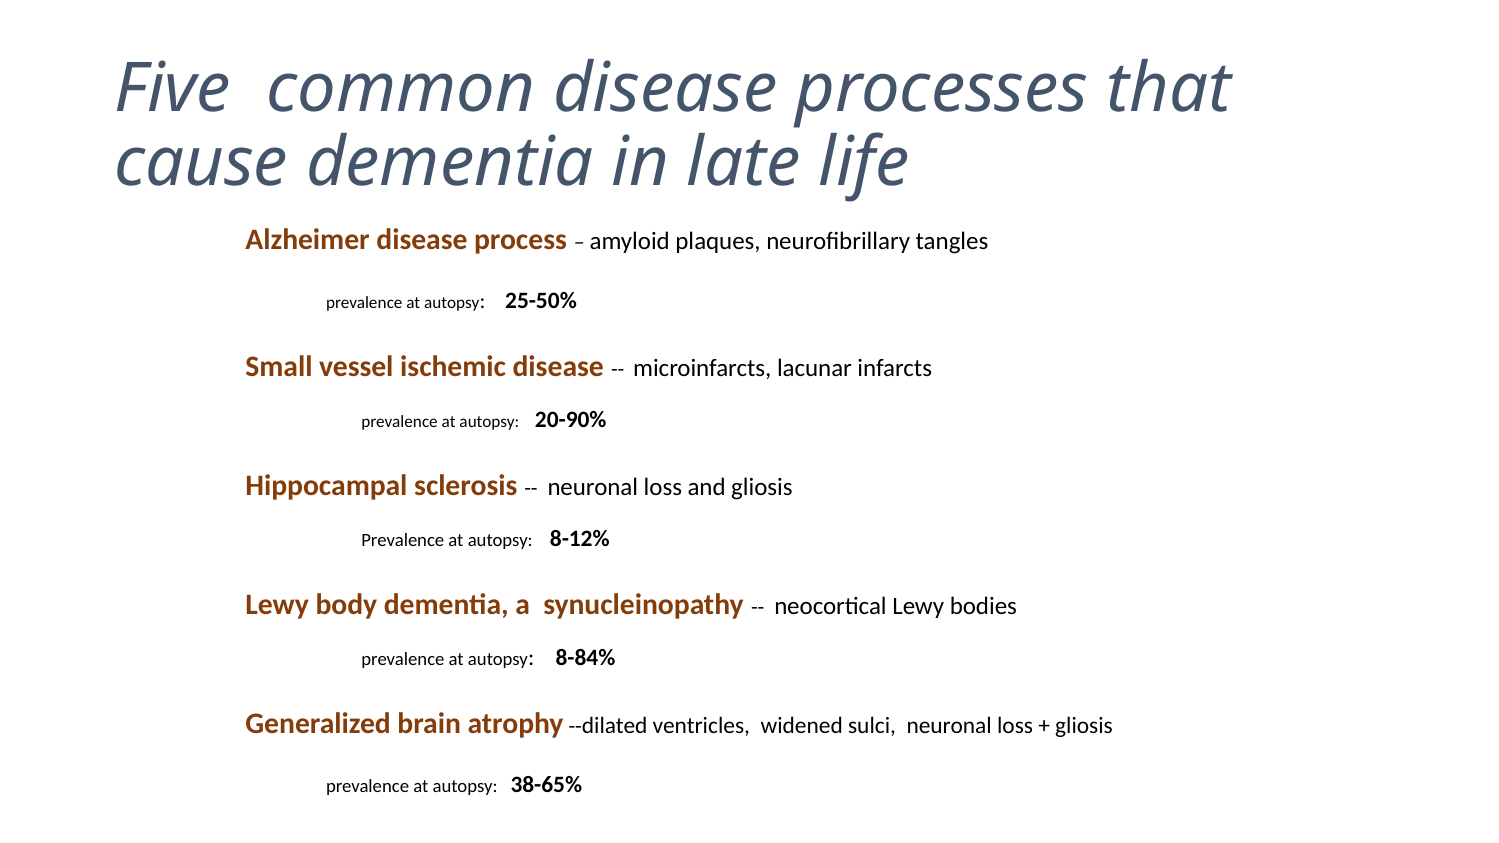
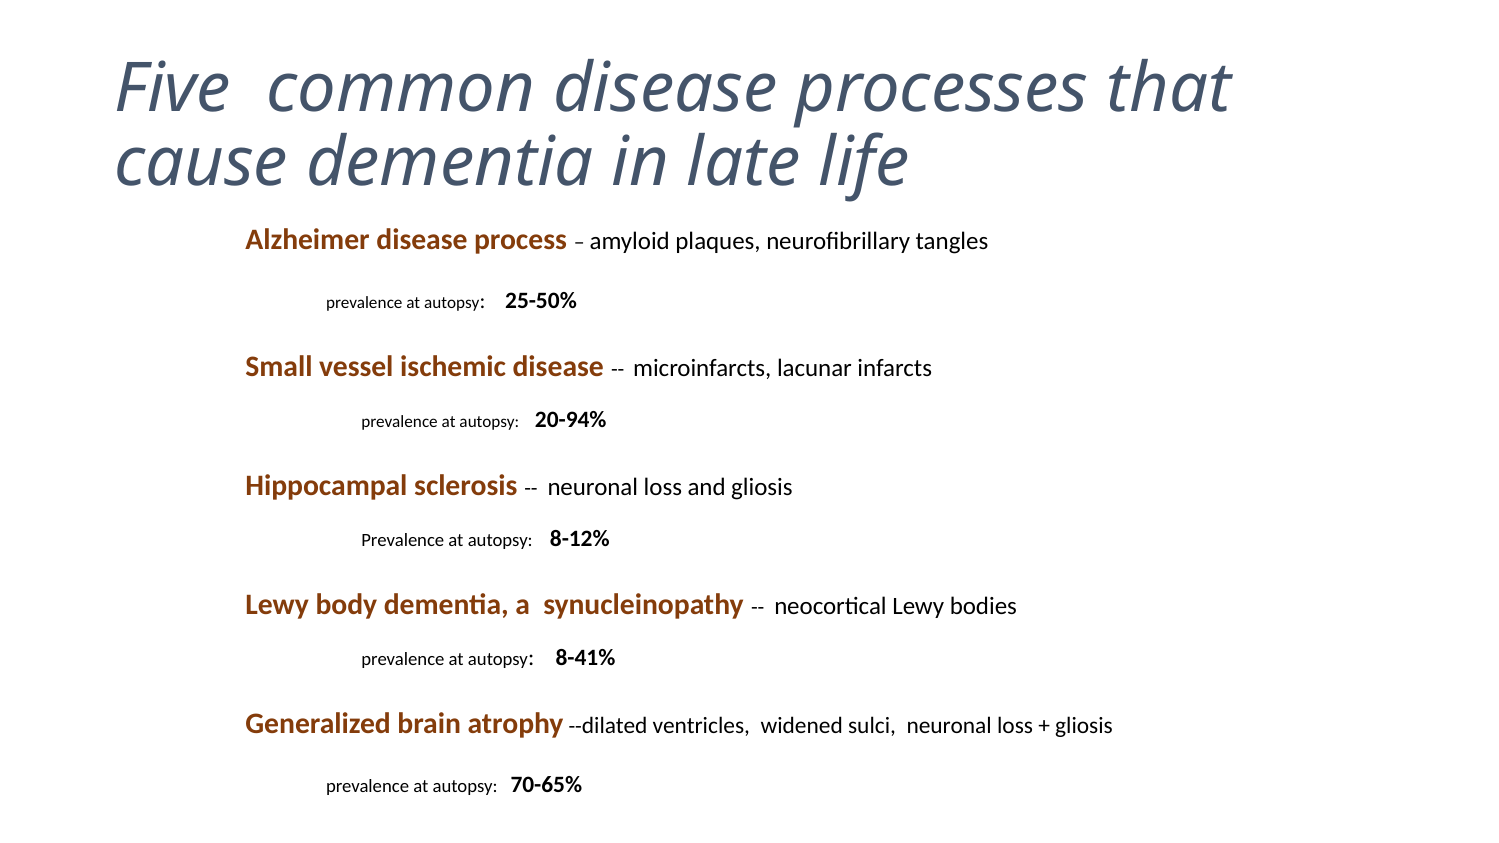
20-90%: 20-90% -> 20-94%
8-84%: 8-84% -> 8-41%
38-65%: 38-65% -> 70-65%
